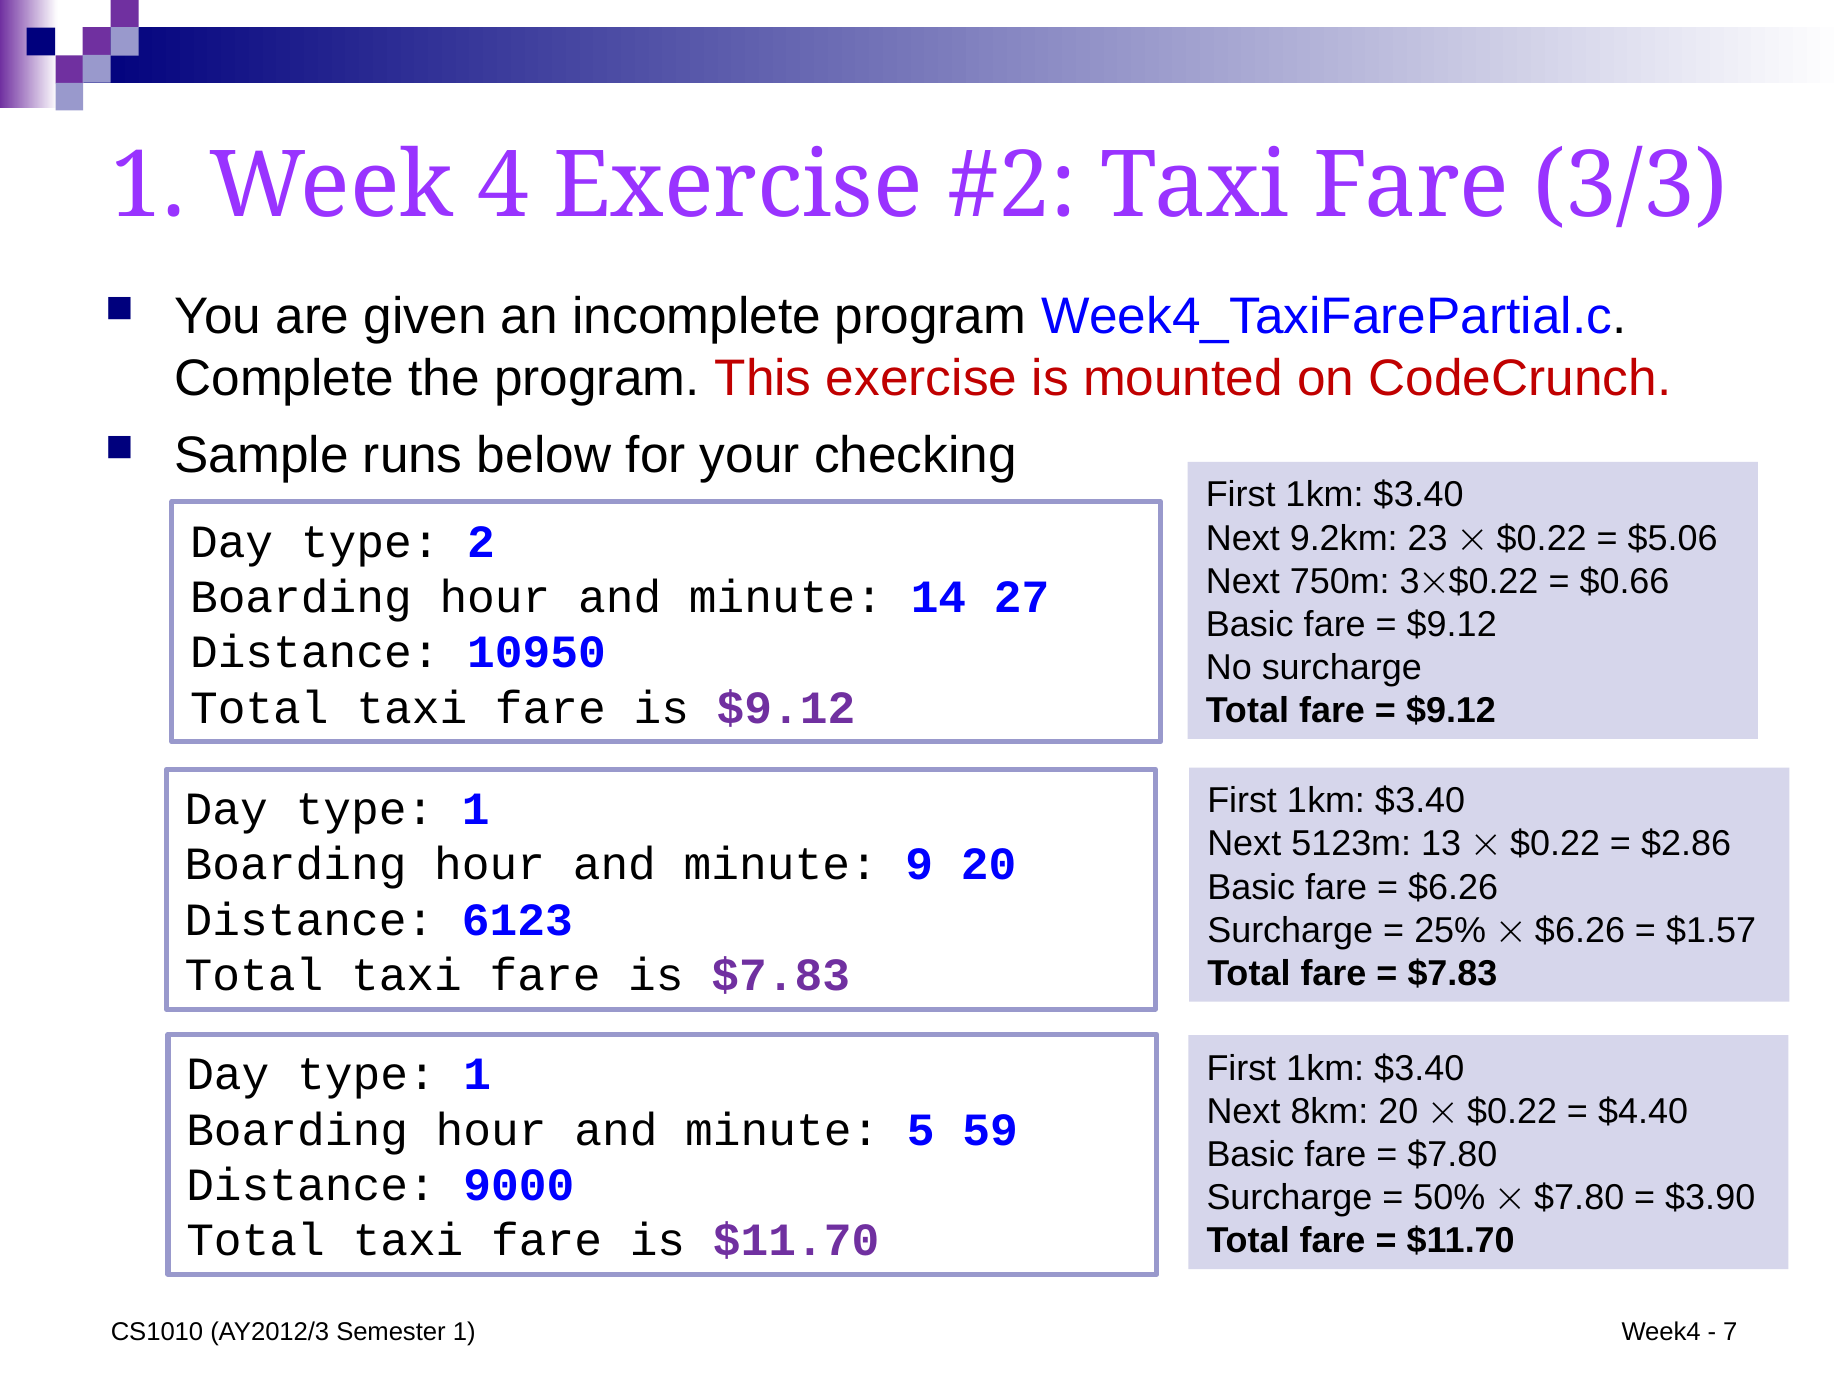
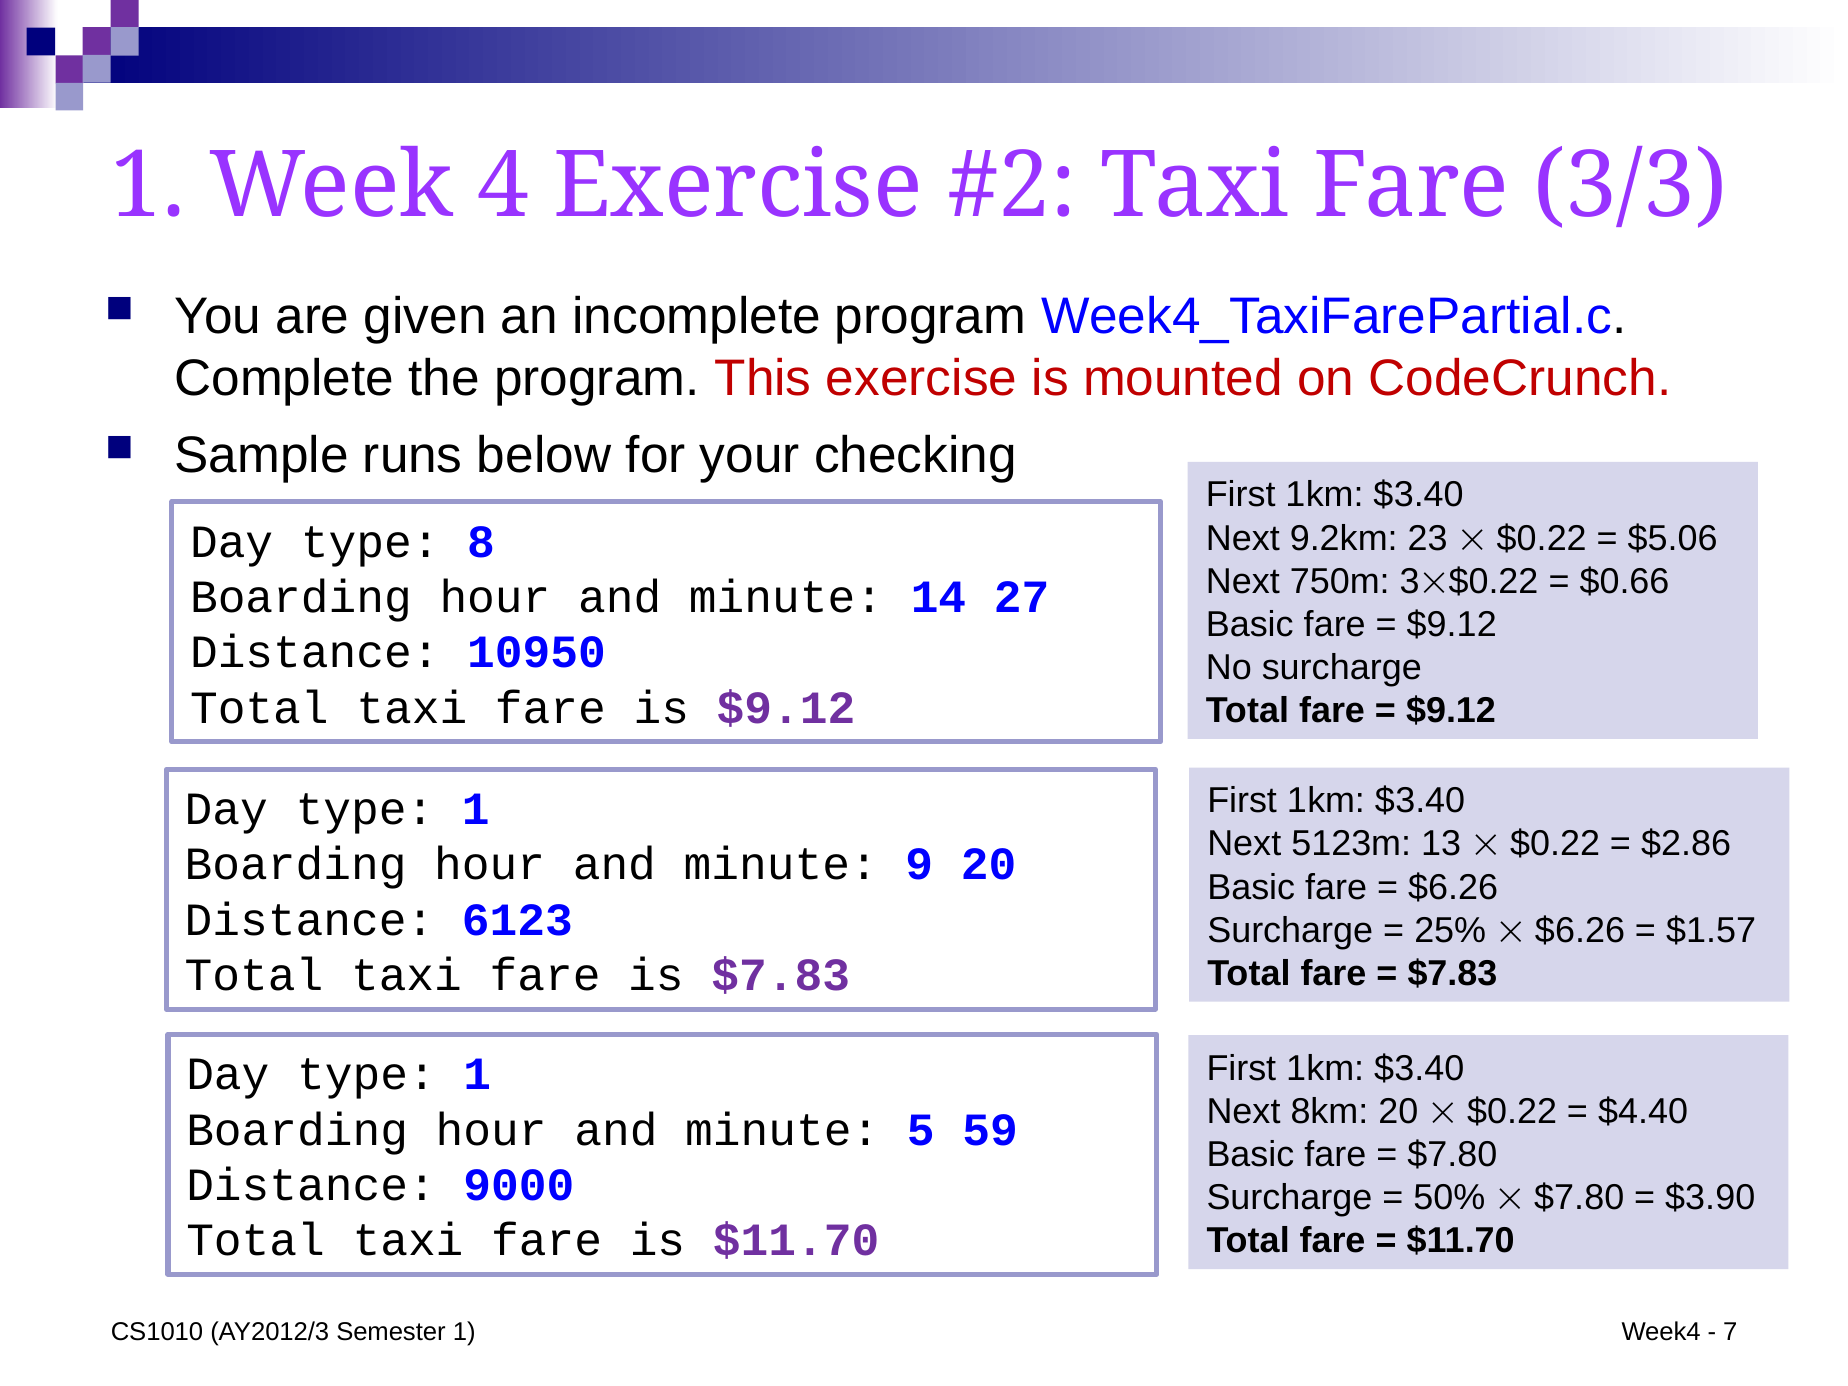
2: 2 -> 8
